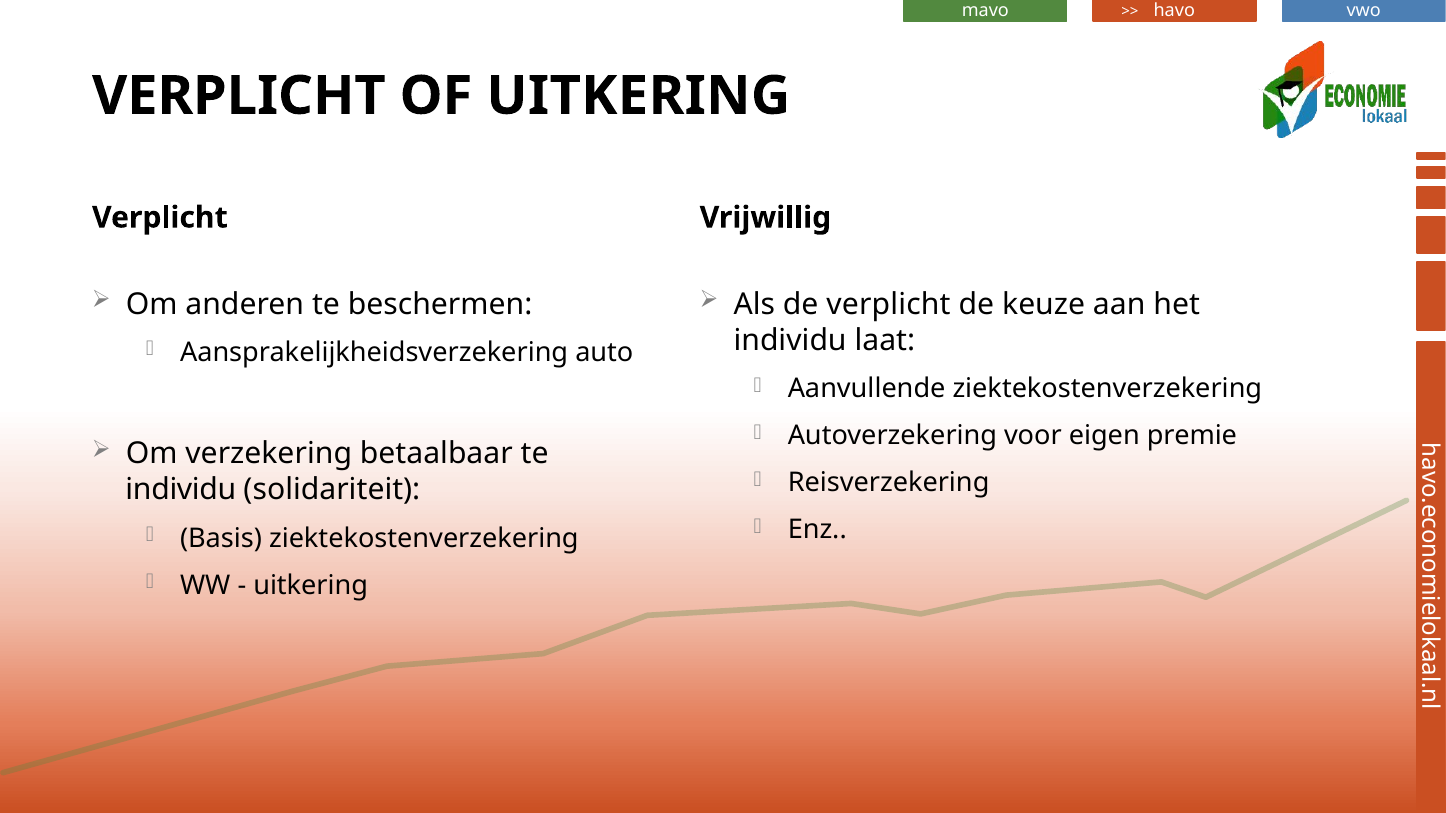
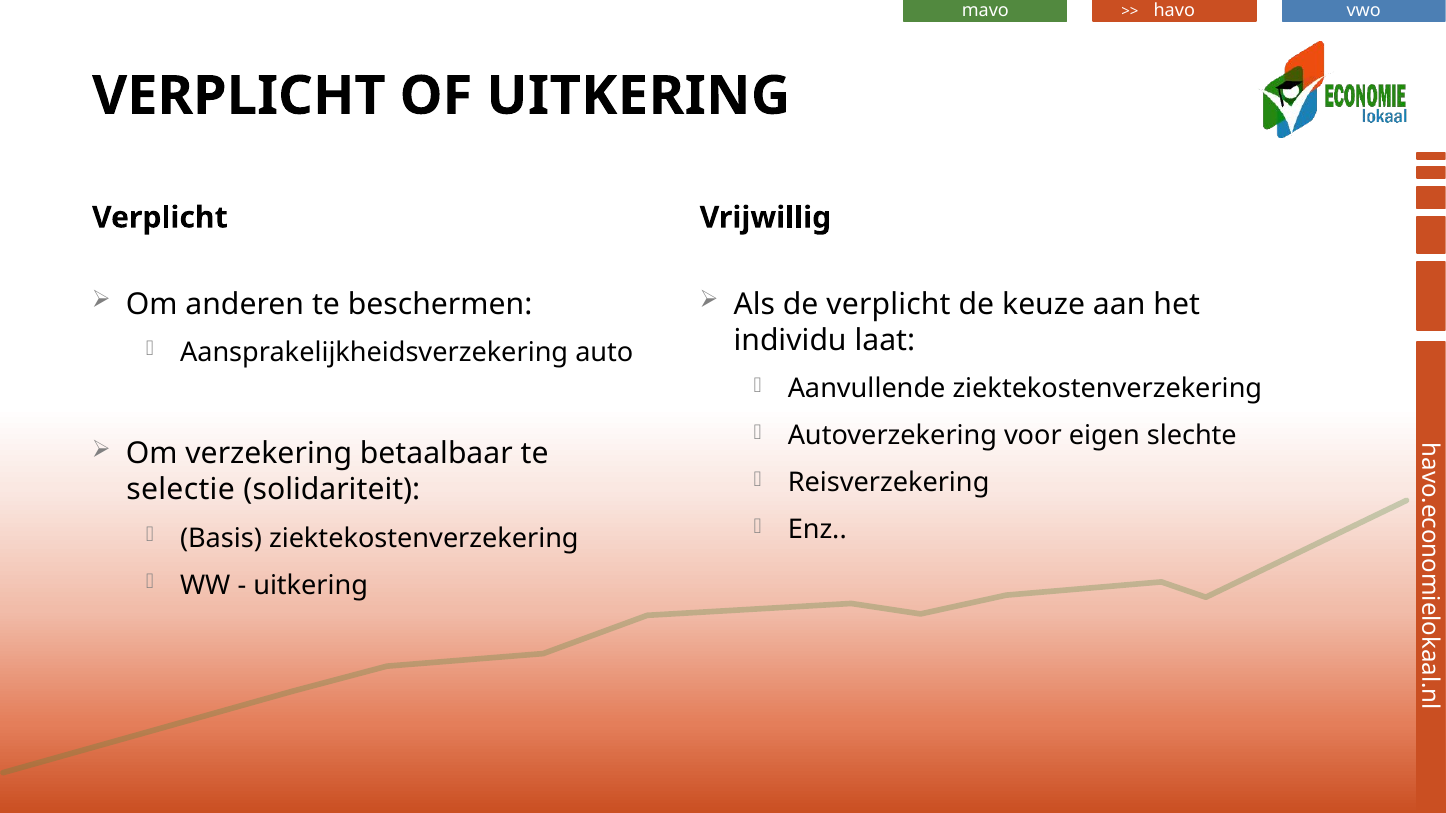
premie: premie -> slechte
individu at (181, 490): individu -> selectie
